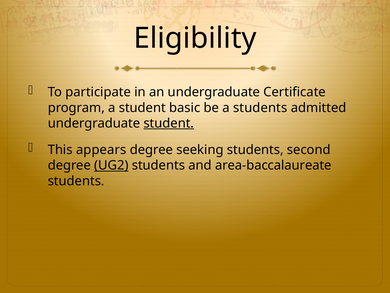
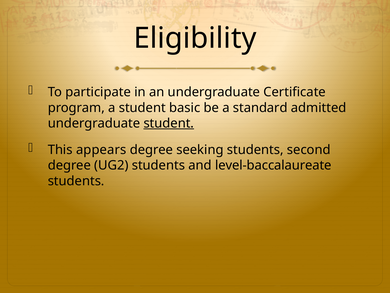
a students: students -> standard
UG2 underline: present -> none
area-baccalaureate: area-baccalaureate -> level-baccalaureate
